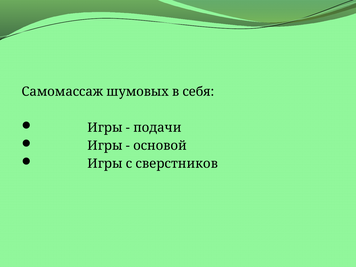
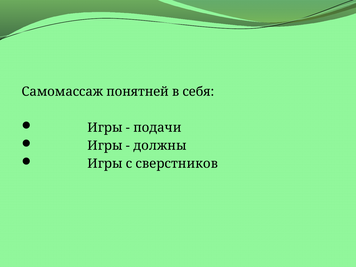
шумовых: шумовых -> понятней
основой: основой -> должны
